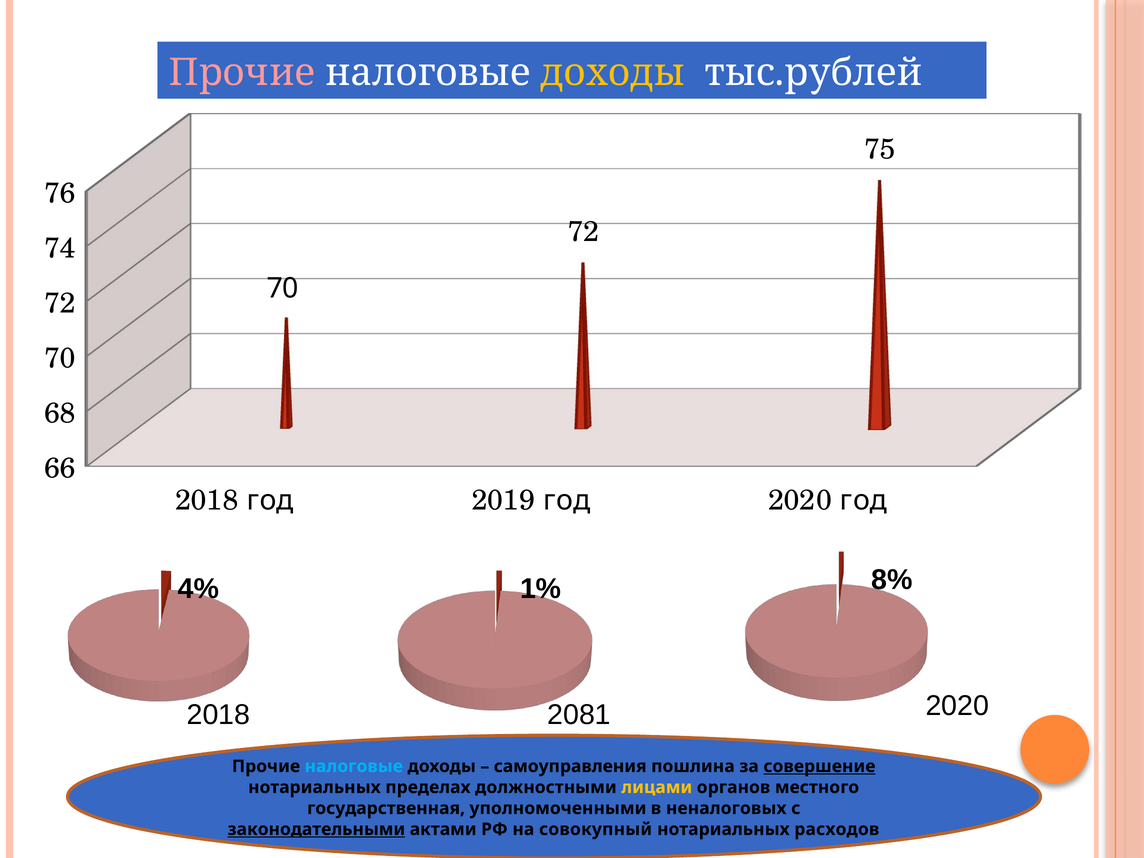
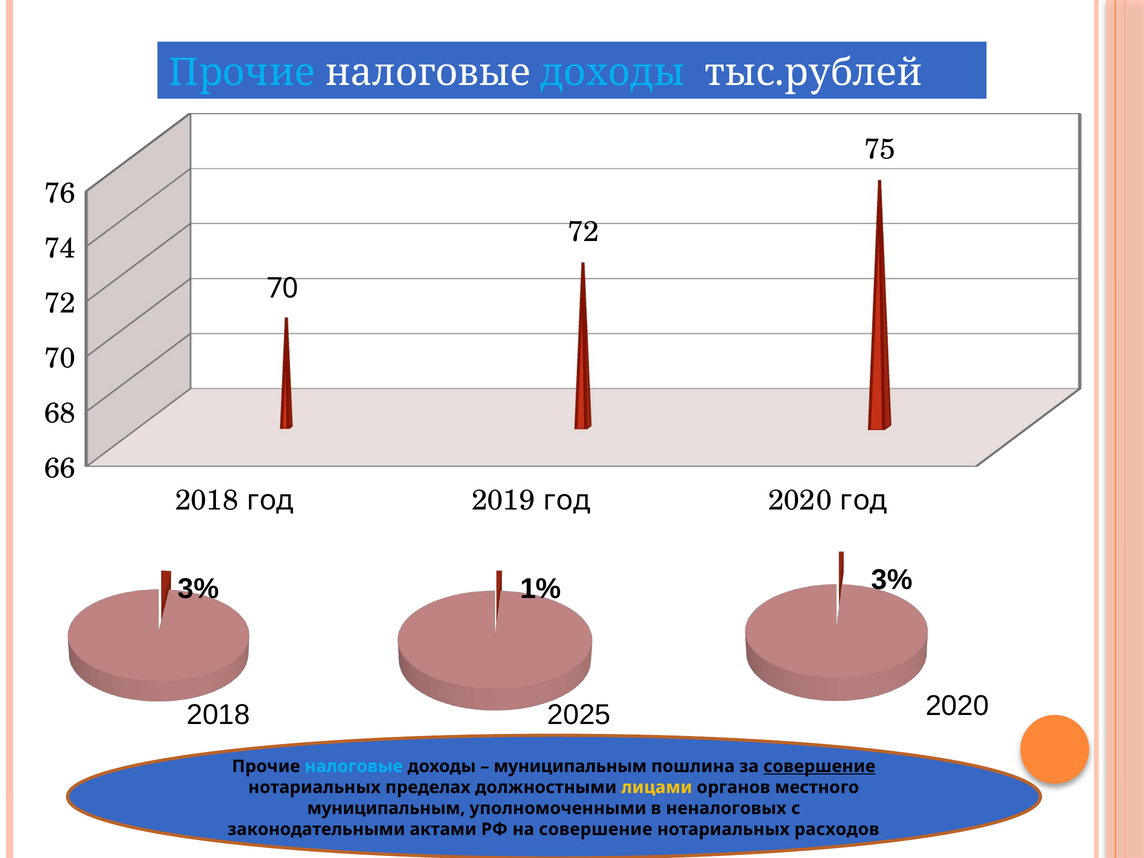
Прочие at (242, 73) colour: pink -> light blue
доходы at (613, 73) colour: yellow -> light blue
4% at (199, 589): 4% -> 3%
1% 8%: 8% -> 3%
2081: 2081 -> 2025
самоуправления at (570, 766): самоуправления -> муниципальным
государственная at (386, 808): государственная -> муниципальным
законодательными underline: present -> none
на совокупный: совокупный -> совершение
